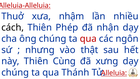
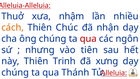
cách colour: black -> orange
Phép: Phép -> Chúc
thật: thật -> tiên
Cùng: Cùng -> Trinh
